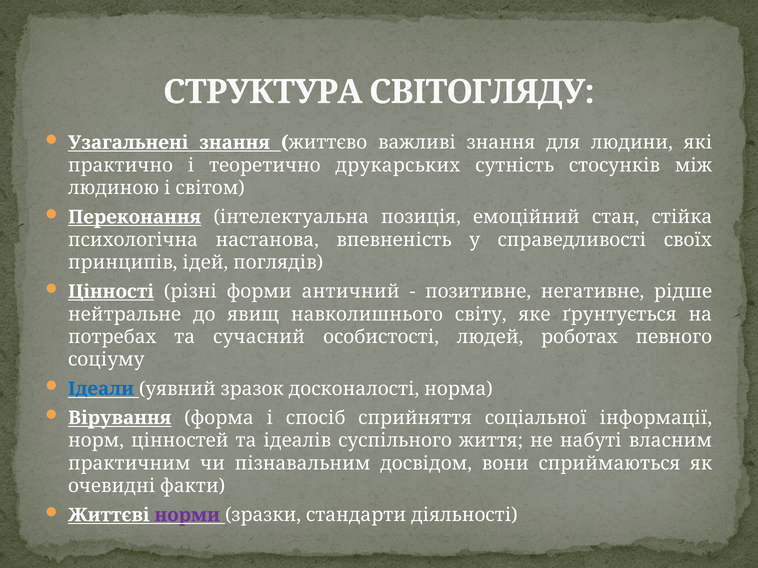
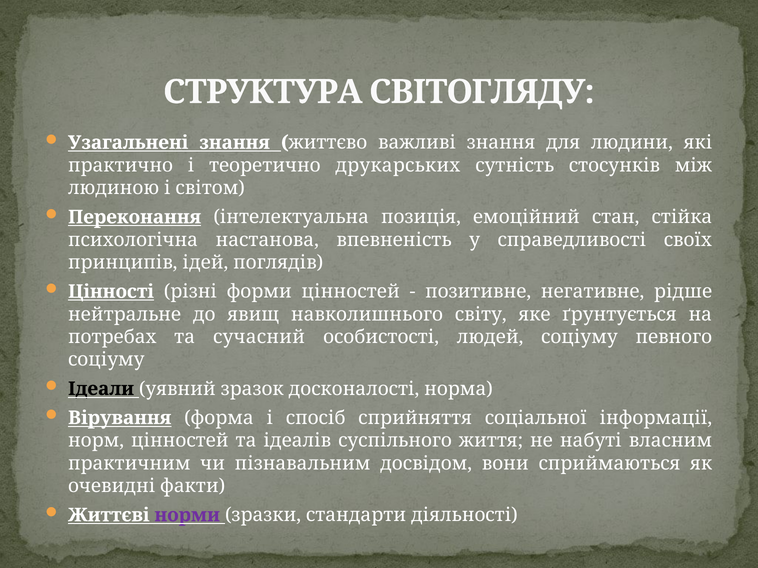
форми античний: античний -> цінностей
людей роботах: роботах -> соціуму
Ідеали colour: blue -> black
